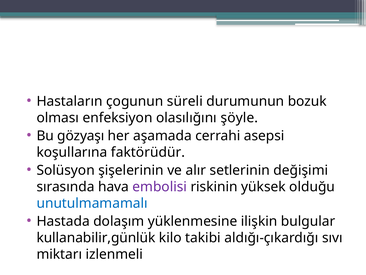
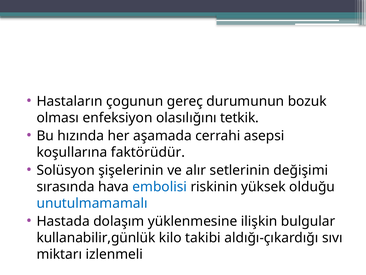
süreli: süreli -> gereç
şöyle: şöyle -> tetkik
gözyaşı: gözyaşı -> hızında
embolisi colour: purple -> blue
